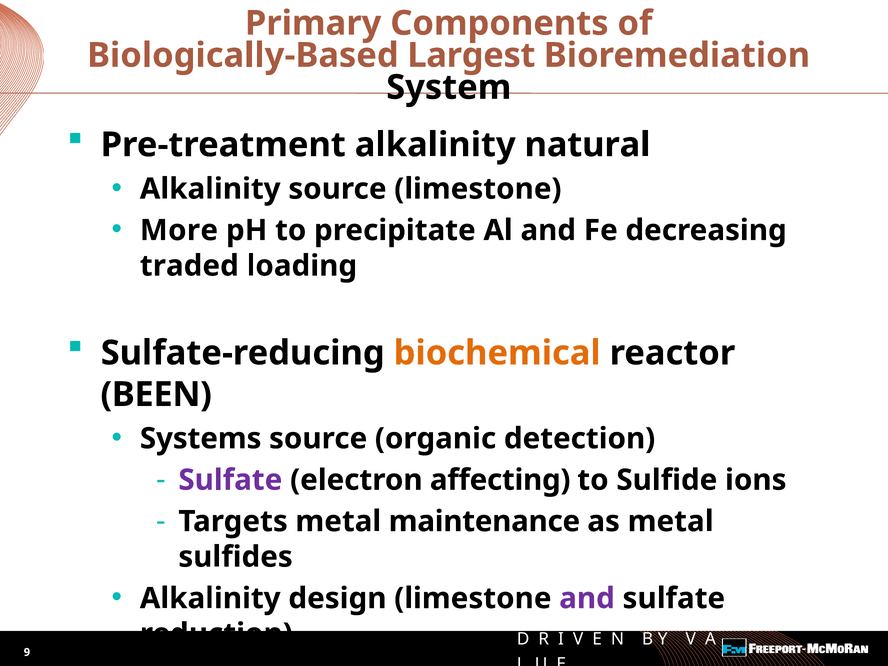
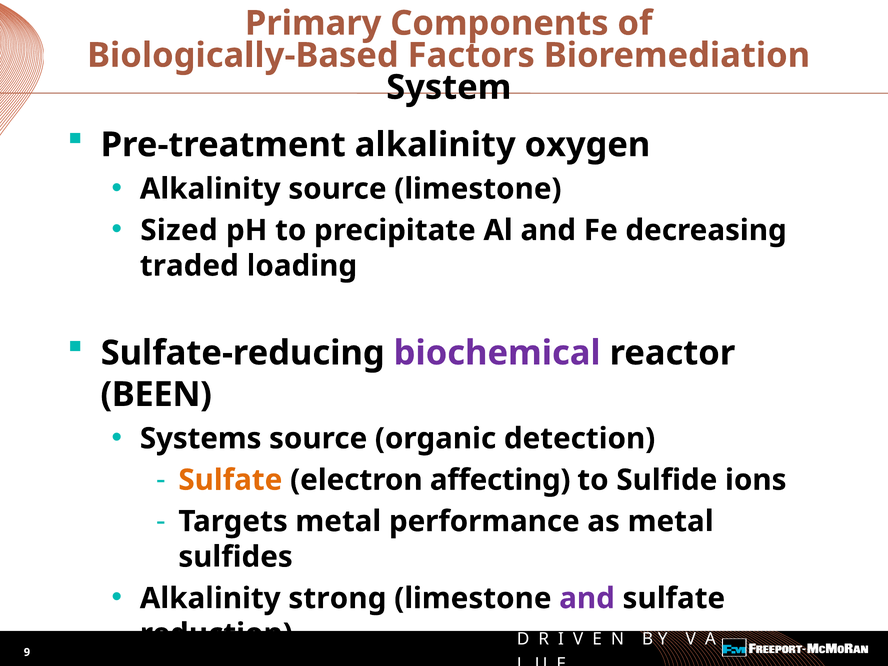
Largest: Largest -> Factors
natural: natural -> oxygen
More: More -> Sized
biochemical colour: orange -> purple
Sulfate at (230, 480) colour: purple -> orange
maintenance: maintenance -> performance
design: design -> strong
